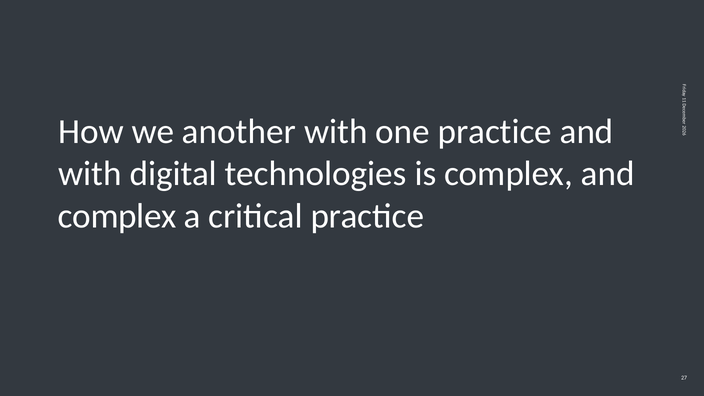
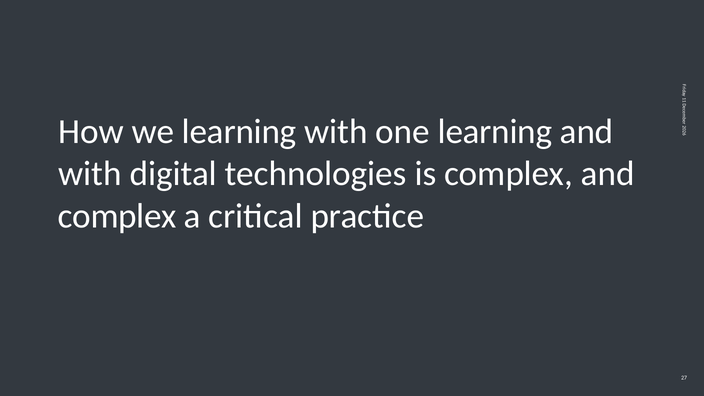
we another: another -> learning
one practice: practice -> learning
